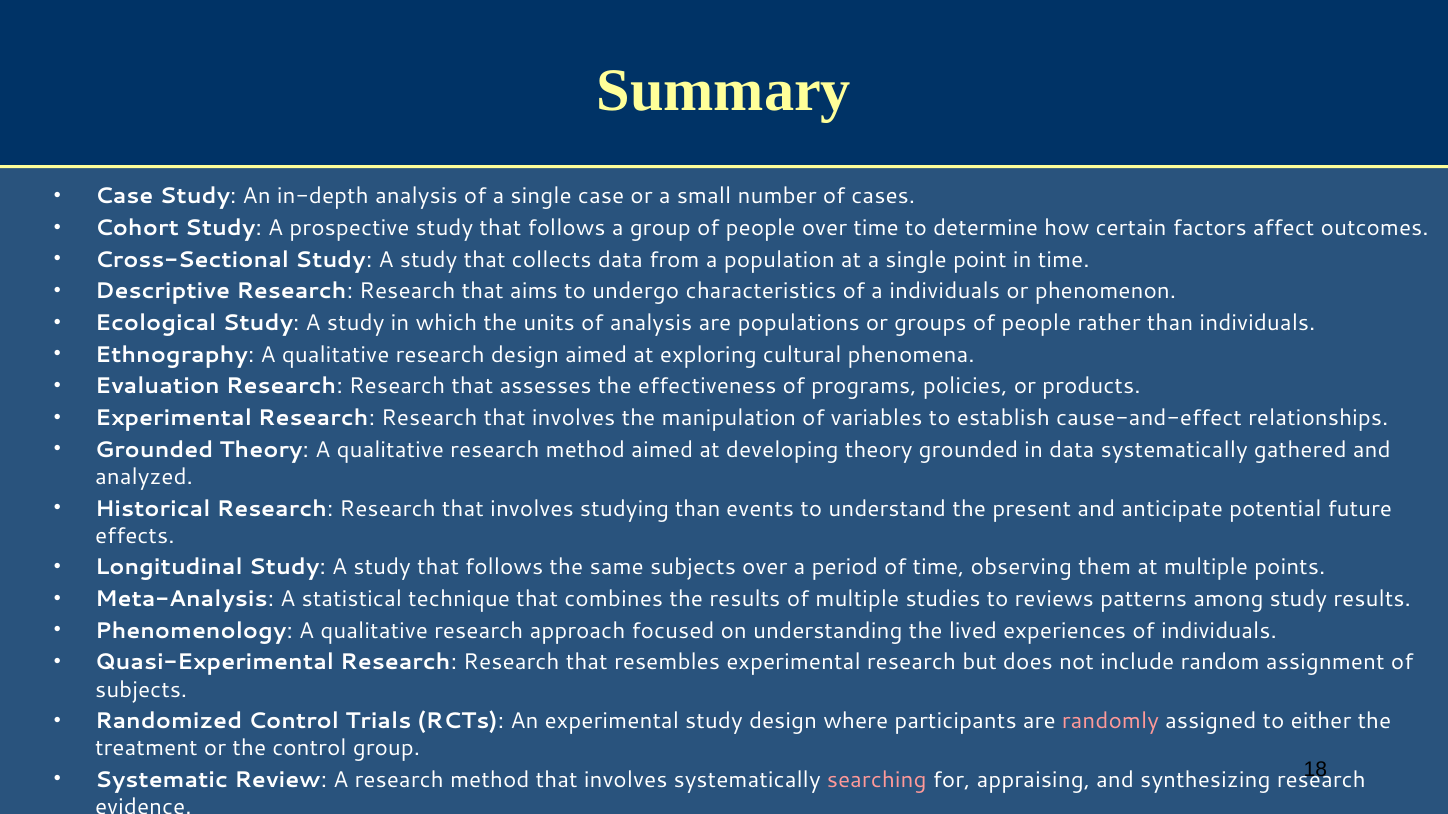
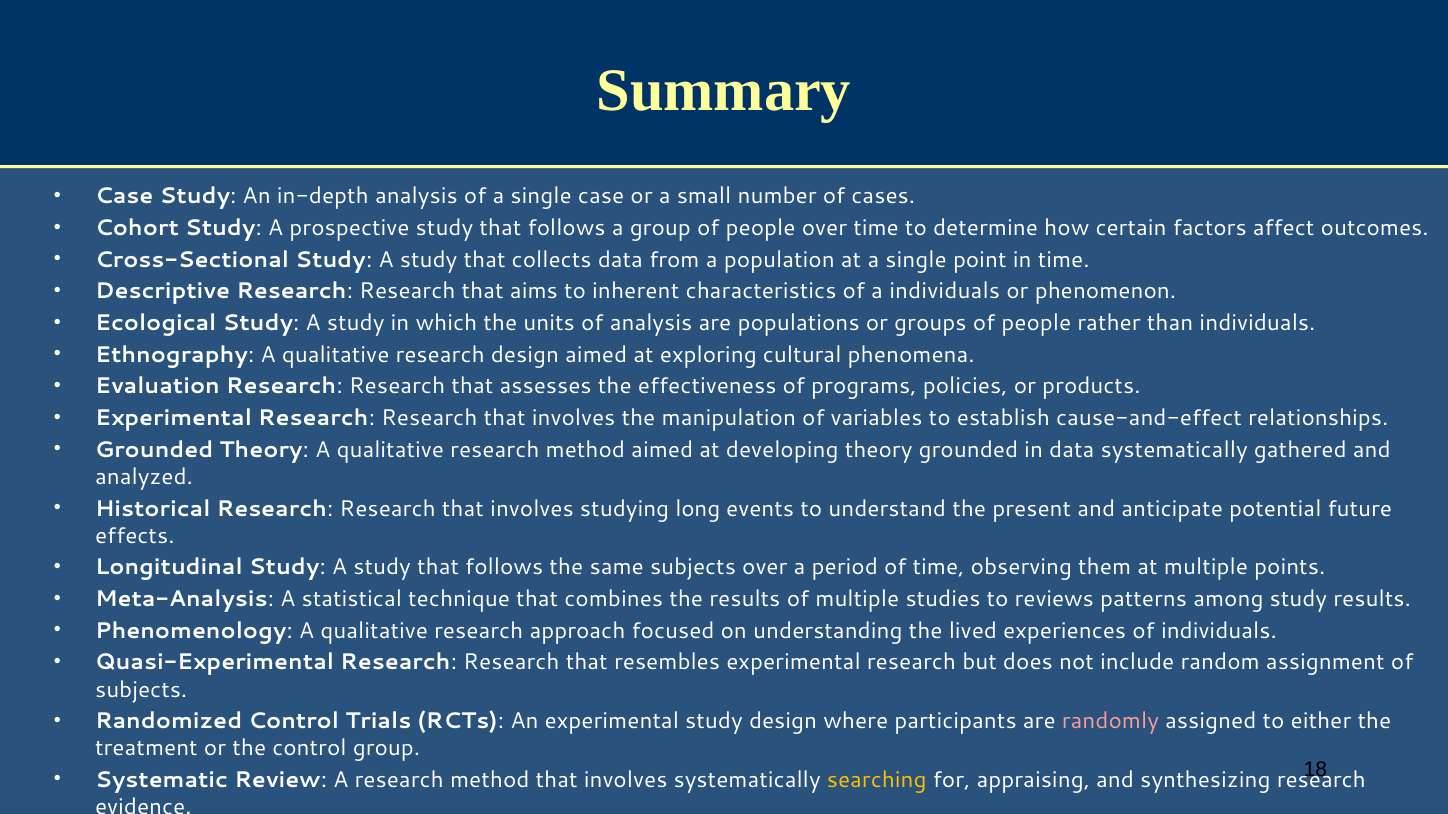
undergo: undergo -> inherent
studying than: than -> long
searching colour: pink -> yellow
